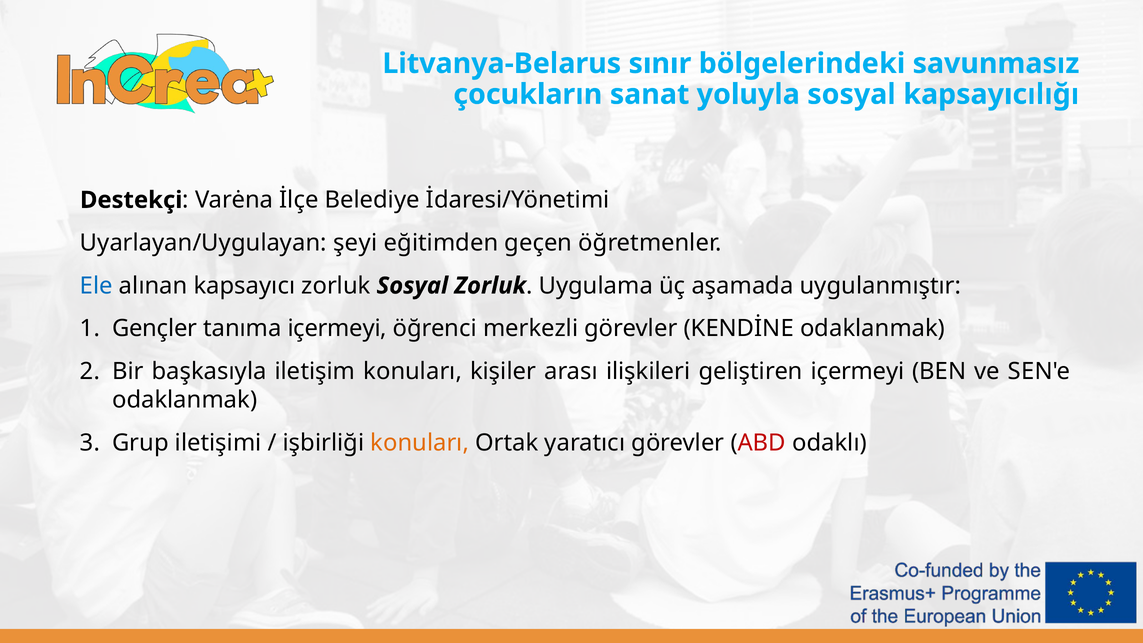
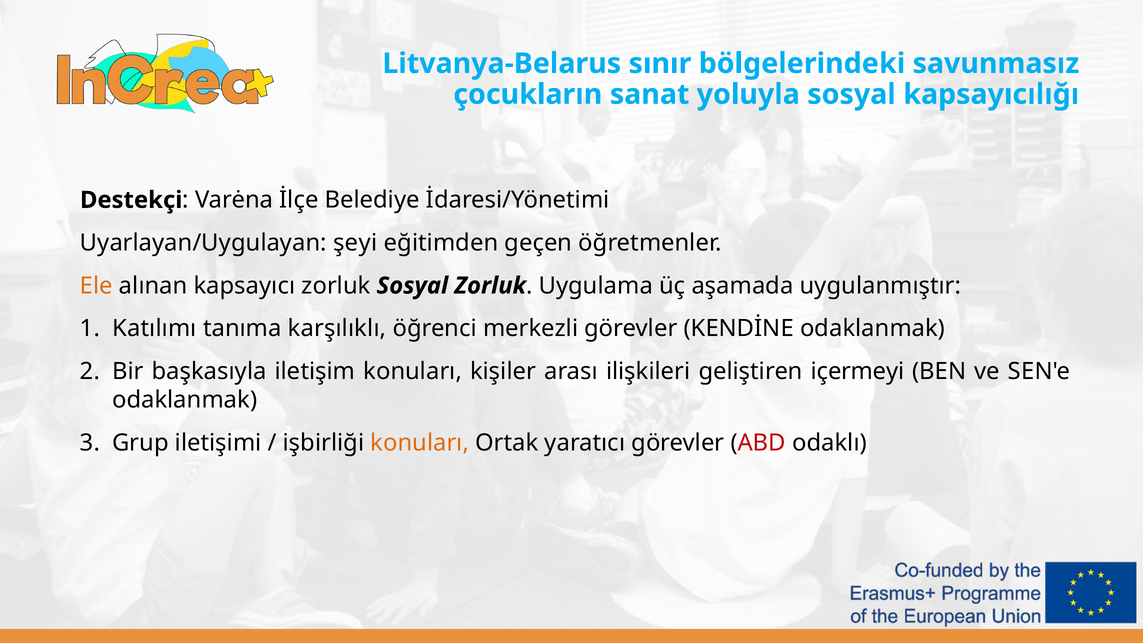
Ele colour: blue -> orange
Gençler: Gençler -> Katılımı
tanıma içermeyi: içermeyi -> karşılıklı
